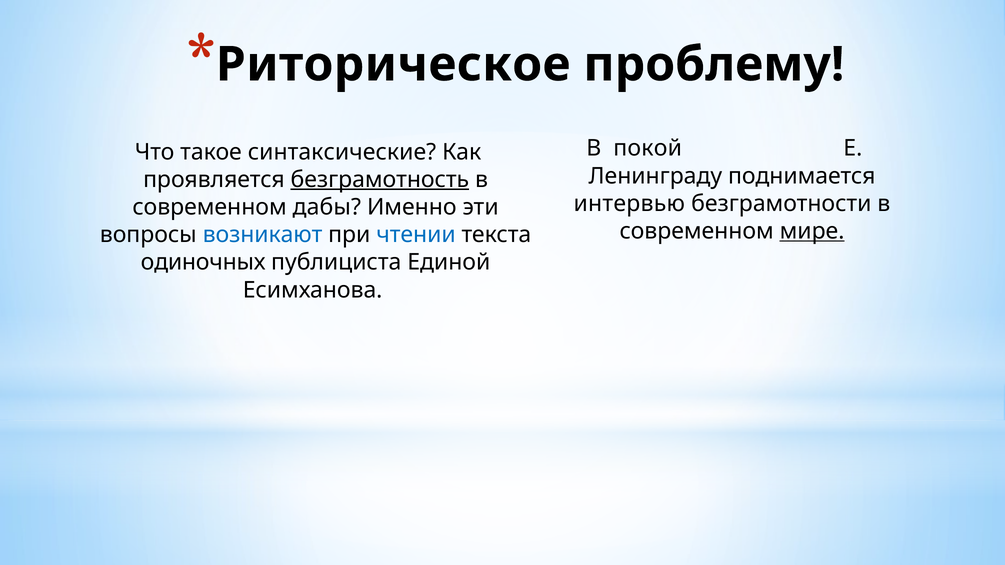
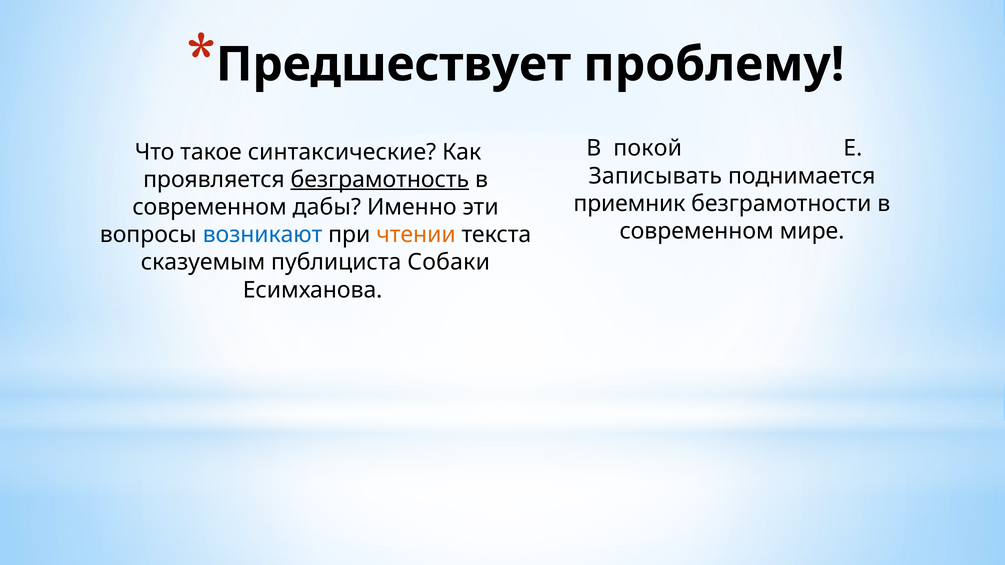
Риторическое: Риторическое -> Предшествует
Ленинграду: Ленинграду -> Записывать
интервью: интервью -> приемник
мире underline: present -> none
чтении colour: blue -> orange
одиночных: одиночных -> сказуемым
Единой: Единой -> Собаки
